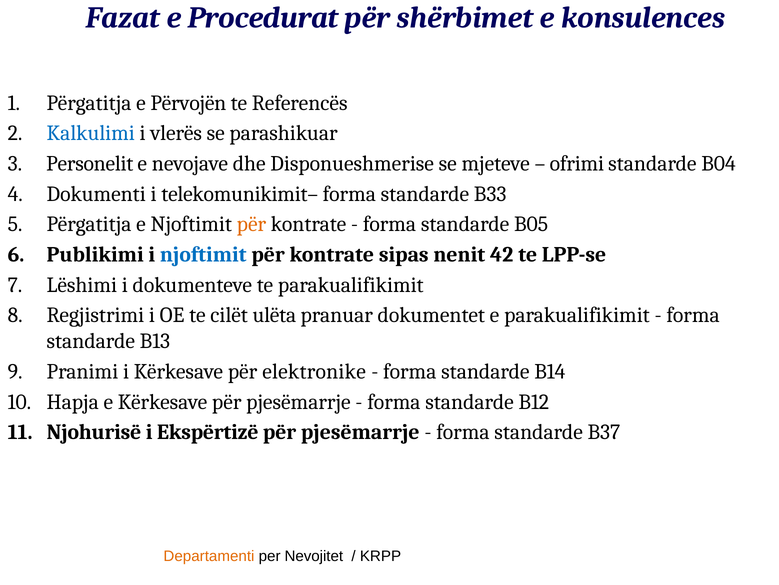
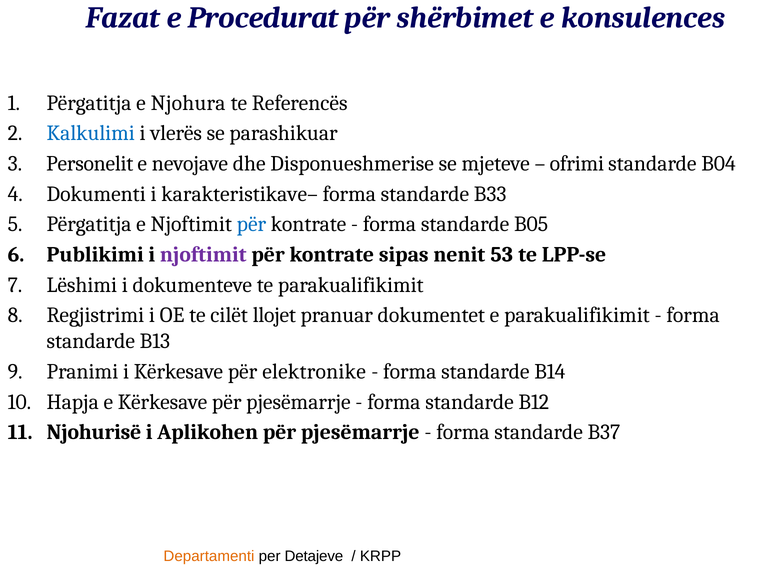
Përvojën: Përvojën -> Njohura
telekomunikimit–: telekomunikimit– -> karakteristikave–
për at (251, 224) colour: orange -> blue
njoftimit at (203, 254) colour: blue -> purple
42: 42 -> 53
ulëta: ulëta -> llojet
Ekspërtizë: Ekspërtizë -> Aplikohen
Nevojitet: Nevojitet -> Detajeve
